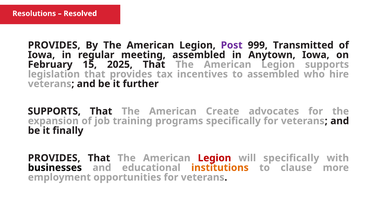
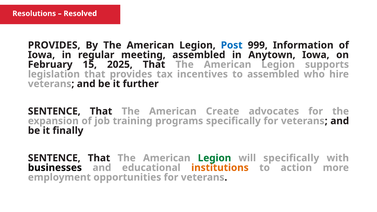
Post colour: purple -> blue
Transmitted: Transmitted -> Information
SUPPORTS at (54, 111): SUPPORTS -> SENTENCE
PROVIDES at (54, 158): PROVIDES -> SENTENCE
Legion at (214, 158) colour: red -> green
clause: clause -> action
